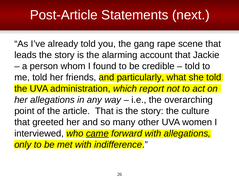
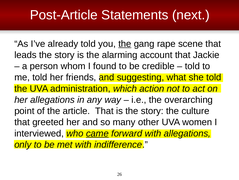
the at (125, 44) underline: none -> present
particularly: particularly -> suggesting
report: report -> action
